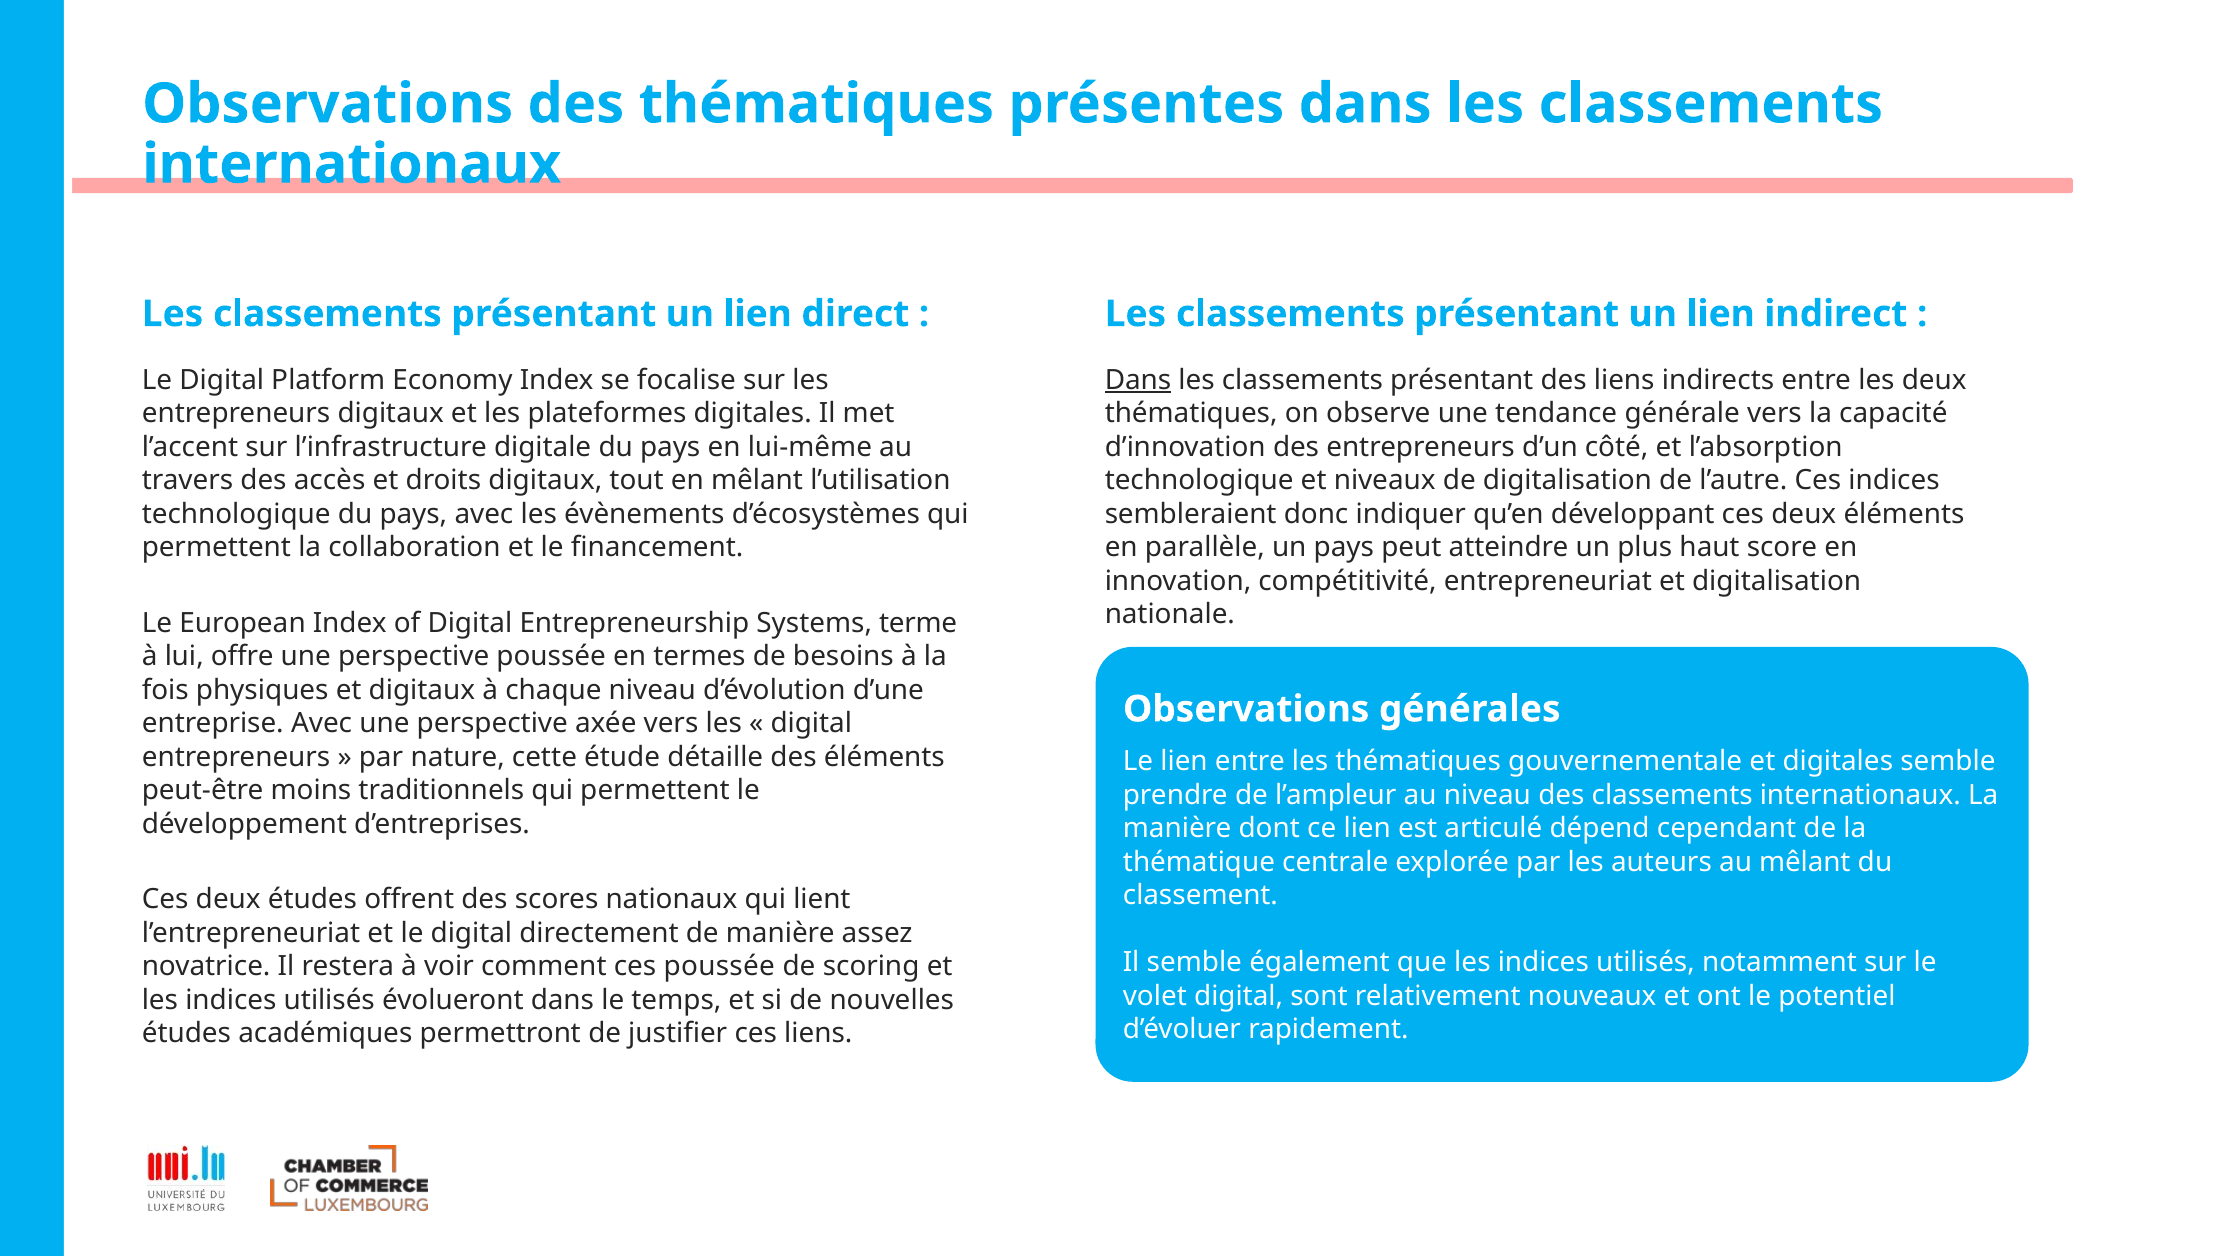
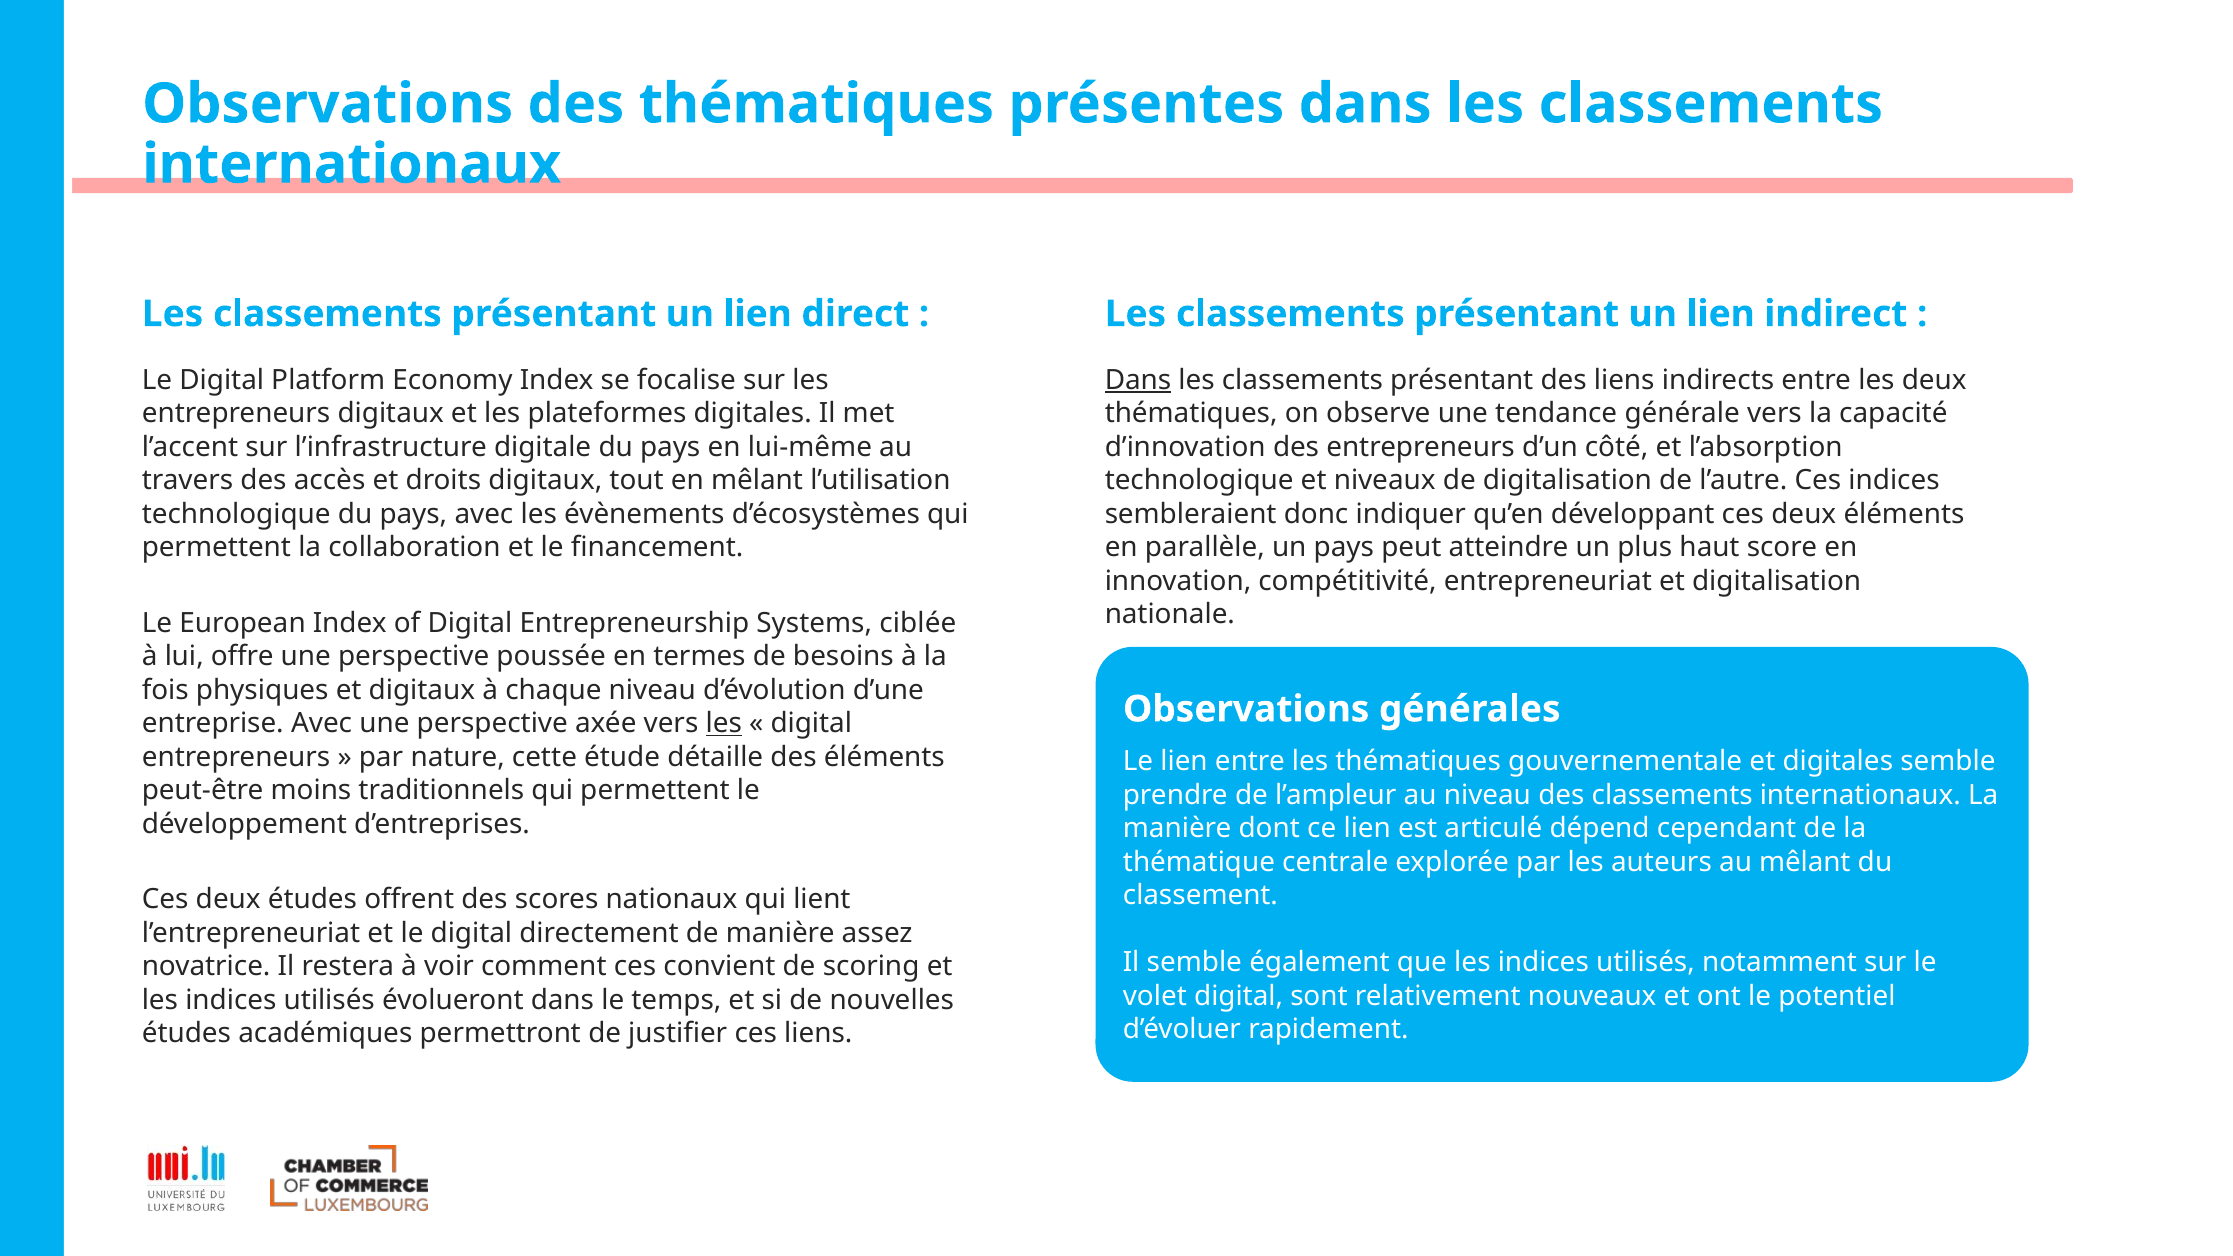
terme: terme -> ciblée
les at (724, 724) underline: none -> present
ces poussée: poussée -> convient
